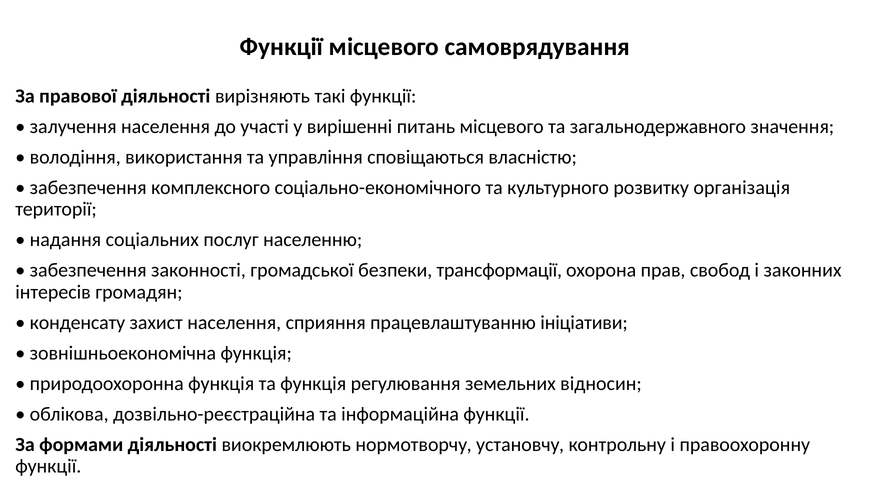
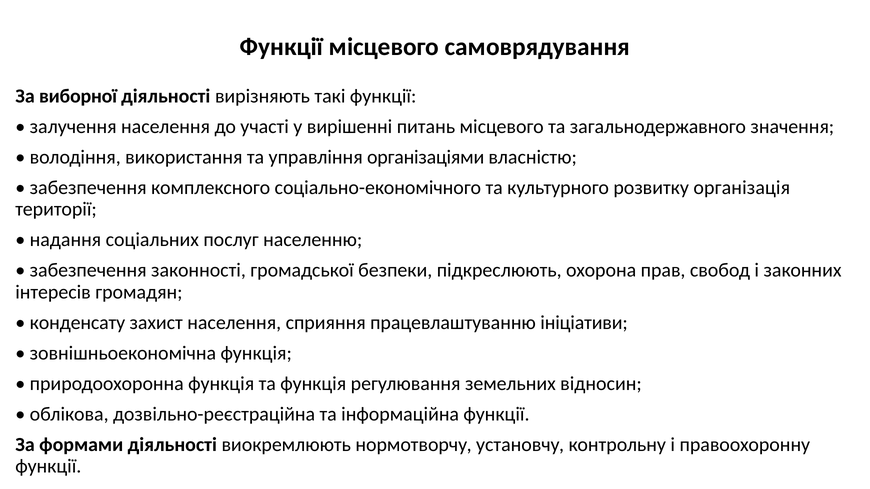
правової: правової -> виборної
сповіщаються: сповіщаються -> організаціями
трансформації: трансформації -> підкреслюють
